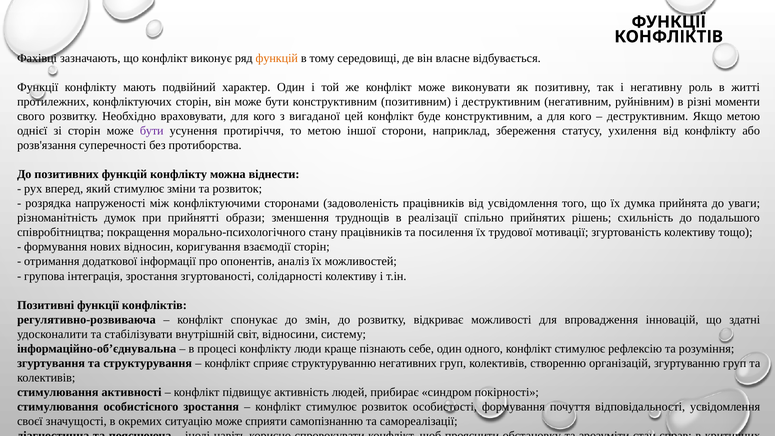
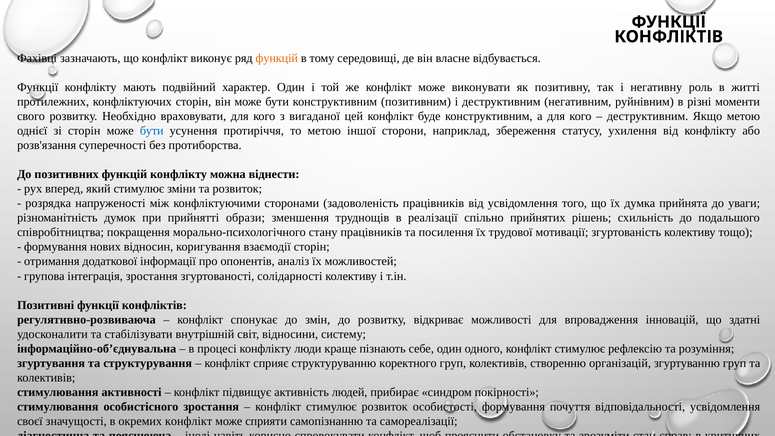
бути at (152, 131) colour: purple -> blue
негативних: негативних -> коректного
окремих ситуацію: ситуацію -> конфлікт
